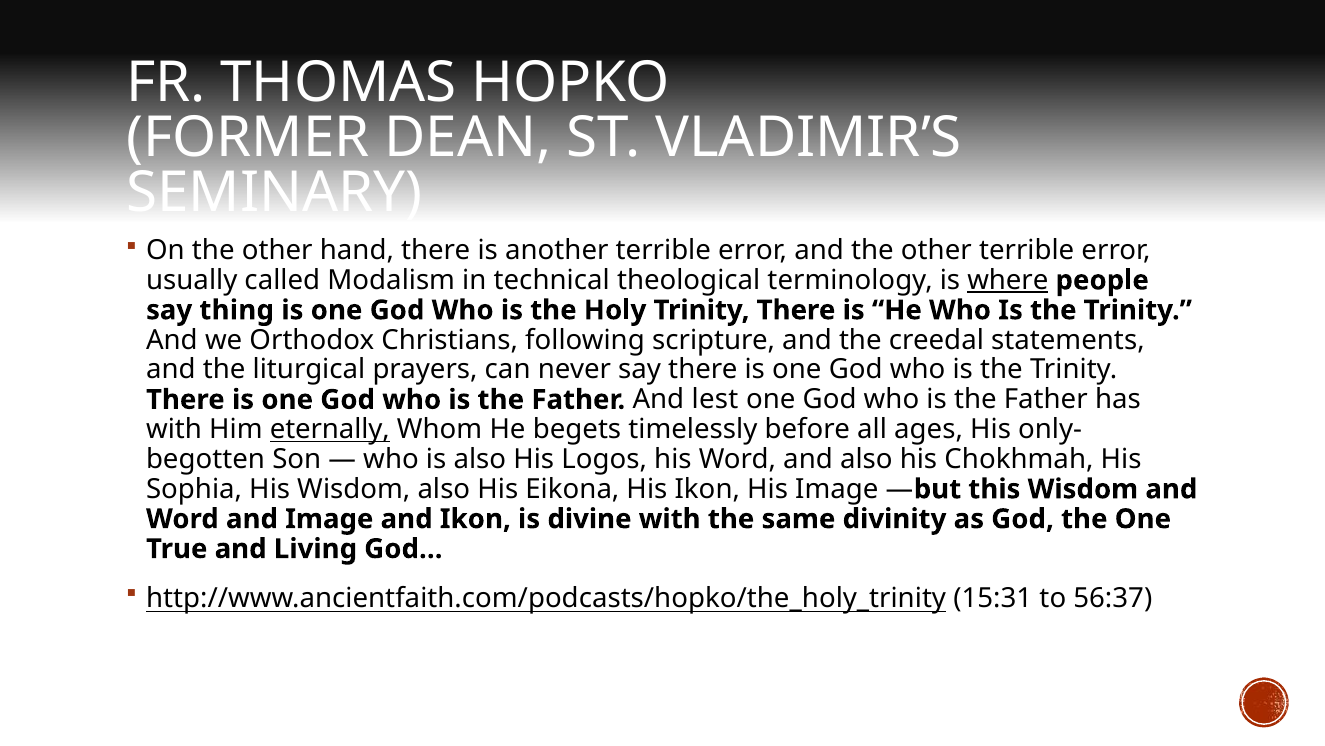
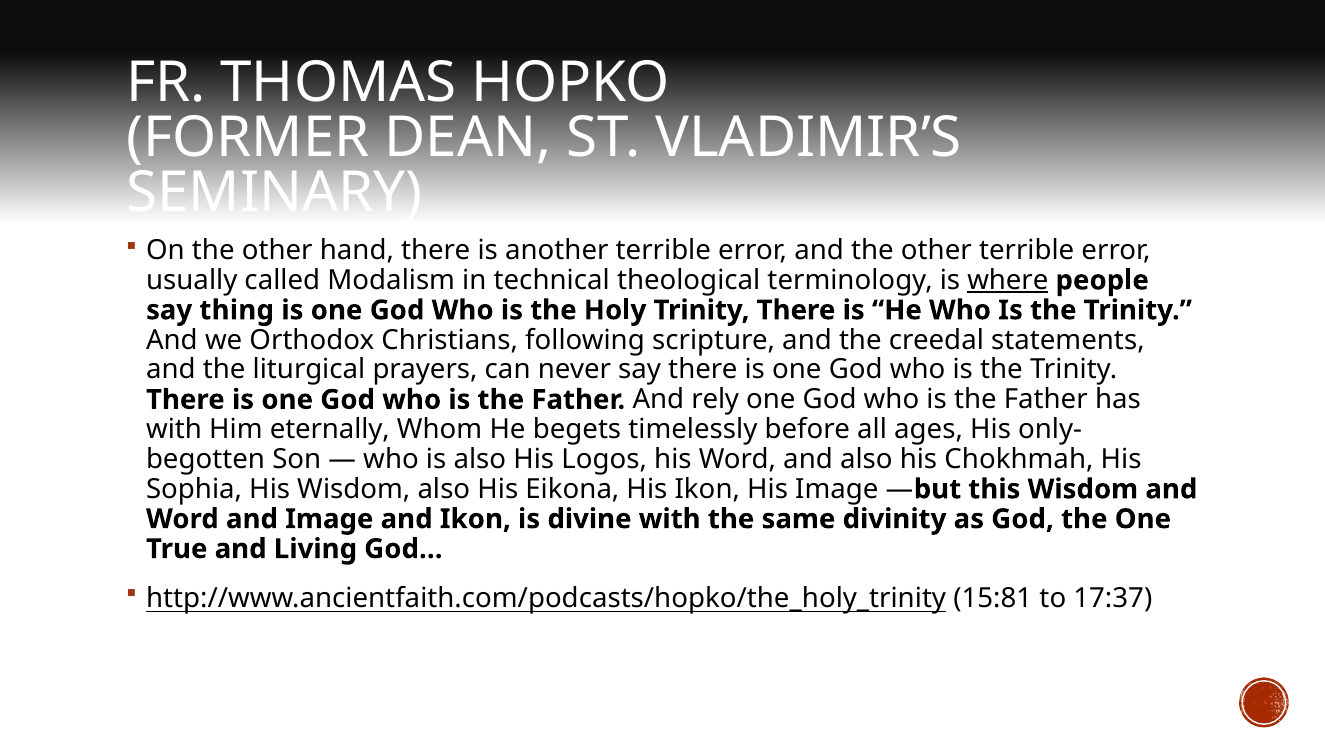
lest: lest -> rely
eternally underline: present -> none
15:31: 15:31 -> 15:81
56:37: 56:37 -> 17:37
